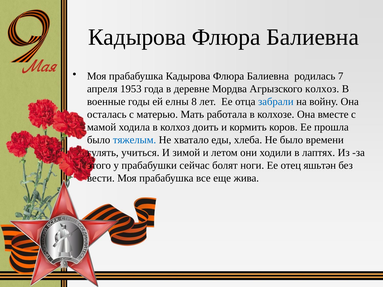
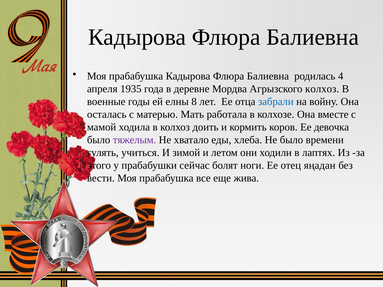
7: 7 -> 4
1953: 1953 -> 1935
прошла: прошла -> девочка
тяжелым colour: blue -> purple
яшьтән: яшьтән -> яңадан
